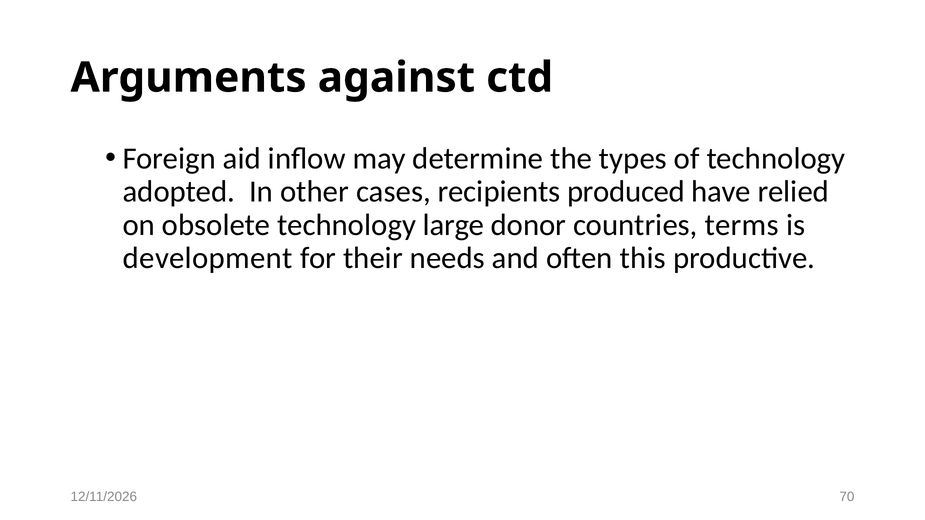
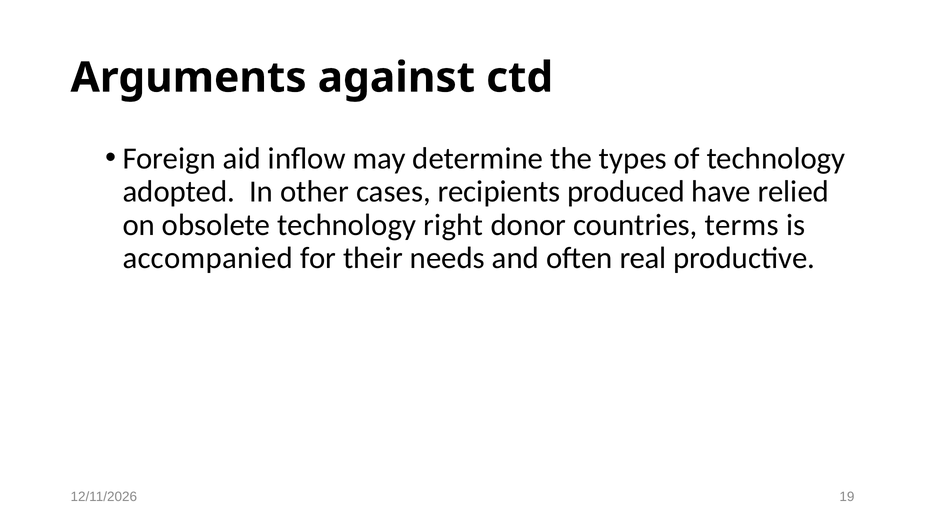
large: large -> right
development: development -> accompanied
this: this -> real
70: 70 -> 19
